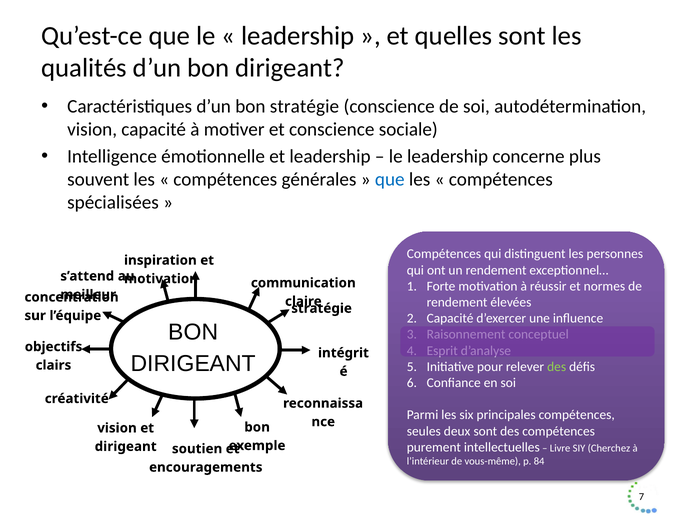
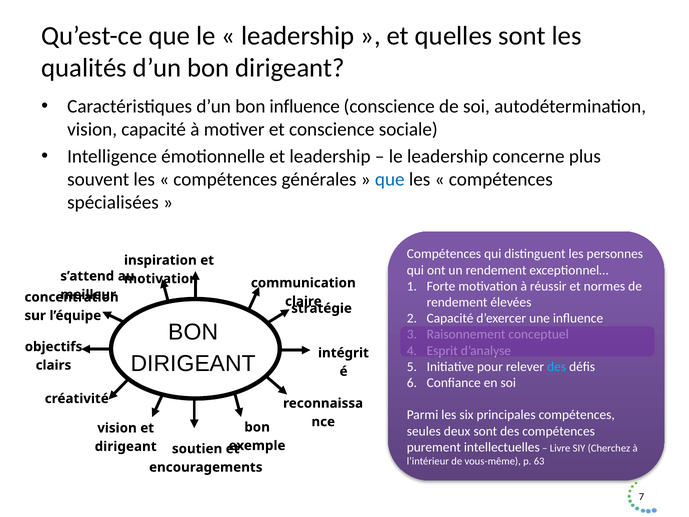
bon stratégie: stratégie -> influence
des at (557, 367) colour: light green -> light blue
84: 84 -> 63
